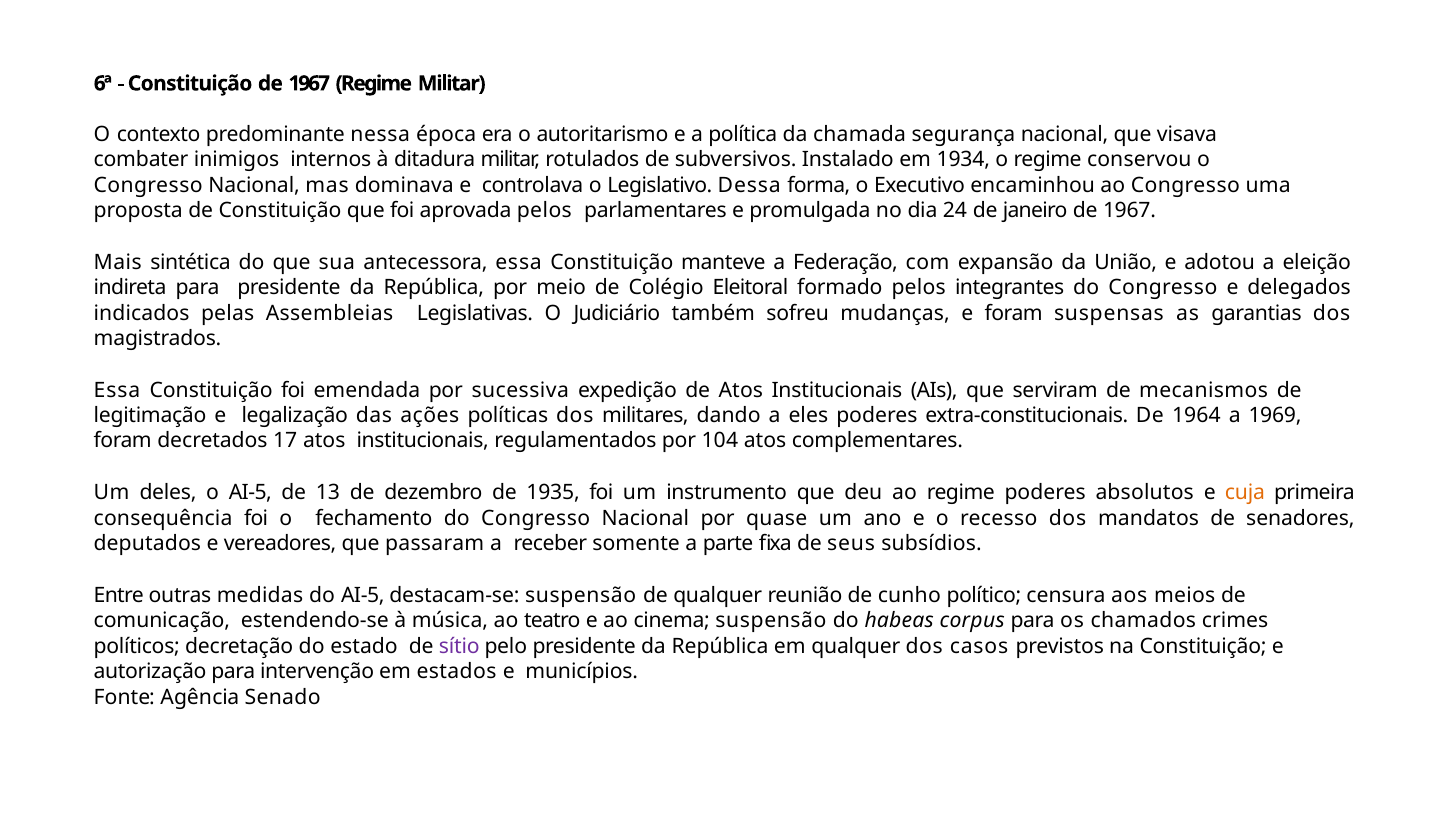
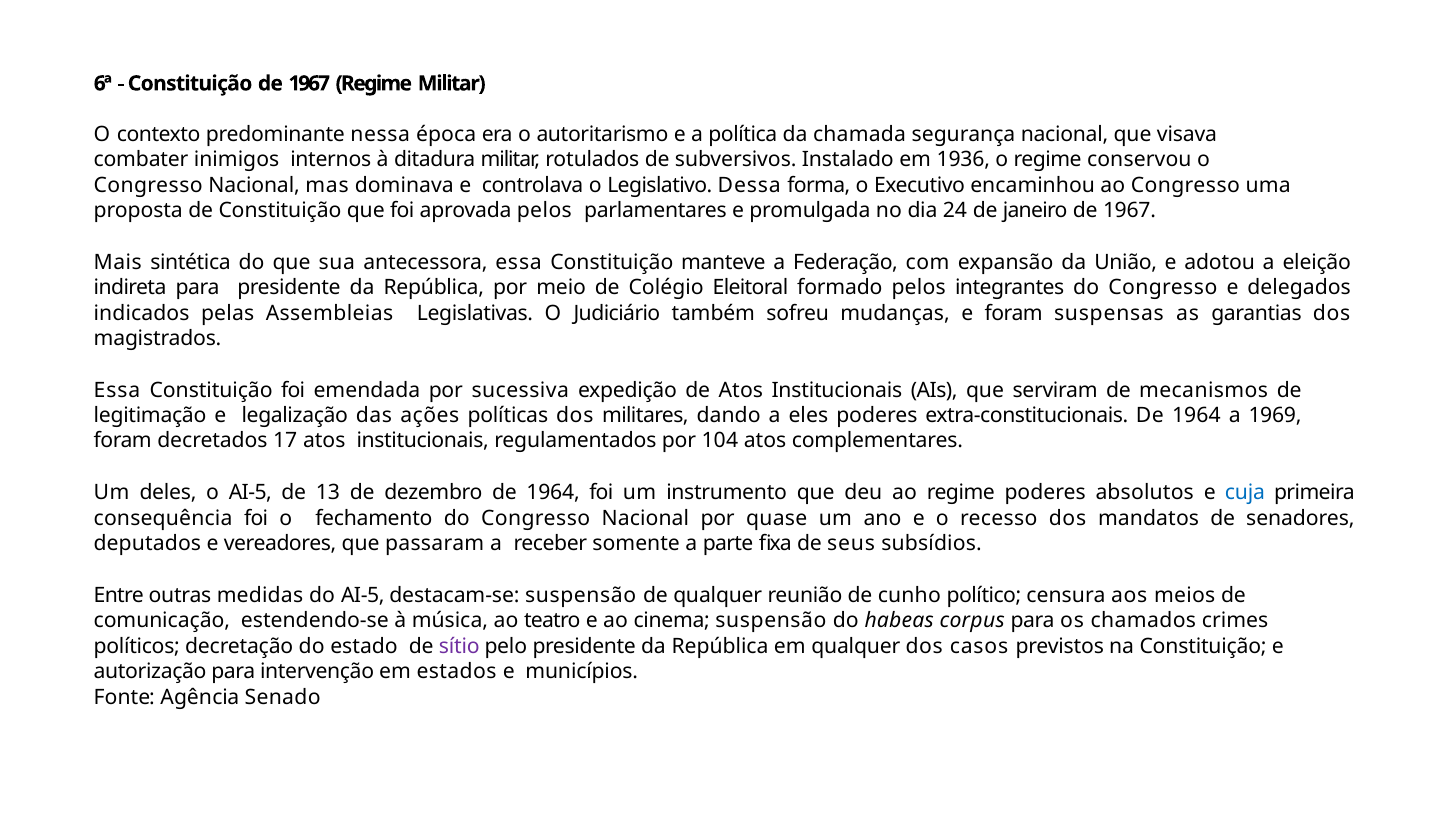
1934: 1934 -> 1936
dezembro de 1935: 1935 -> 1964
cuja colour: orange -> blue
